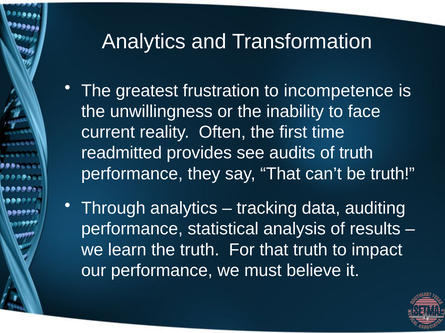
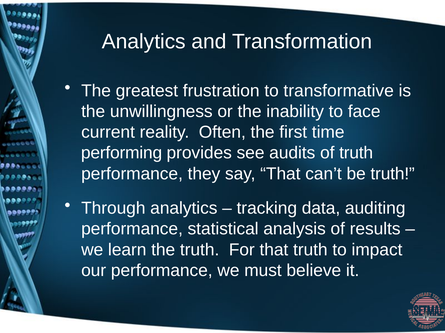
incompetence: incompetence -> transformative
readmitted: readmitted -> performing
